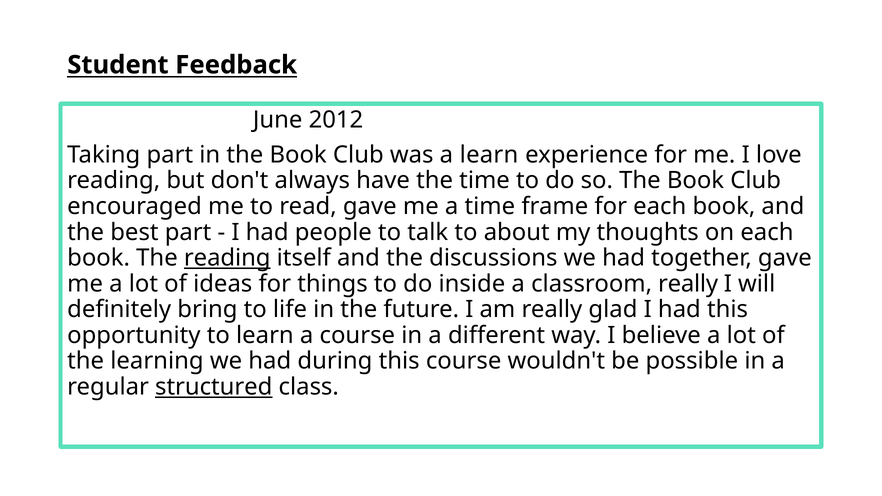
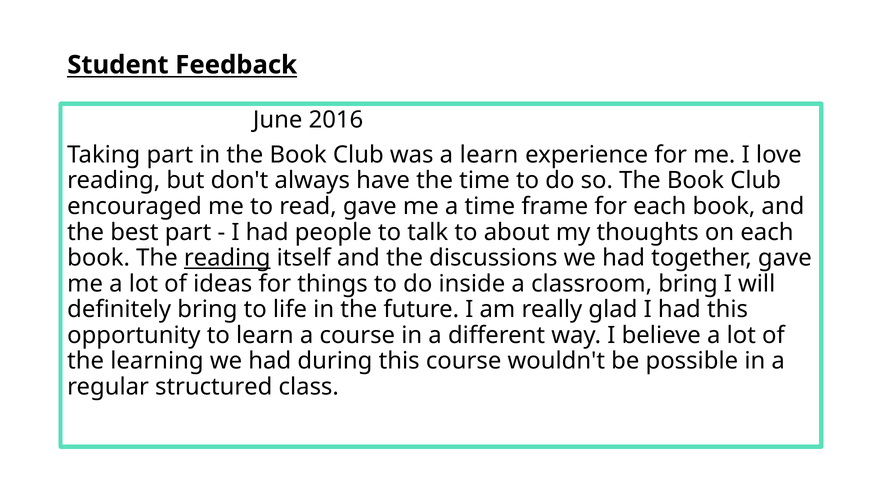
2012: 2012 -> 2016
classroom really: really -> bring
structured underline: present -> none
